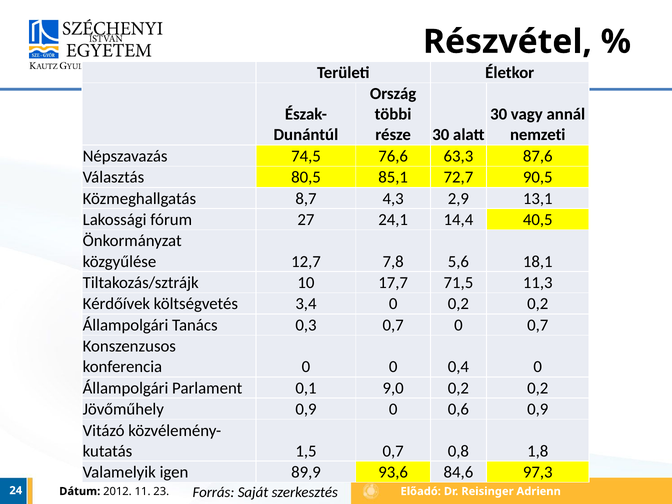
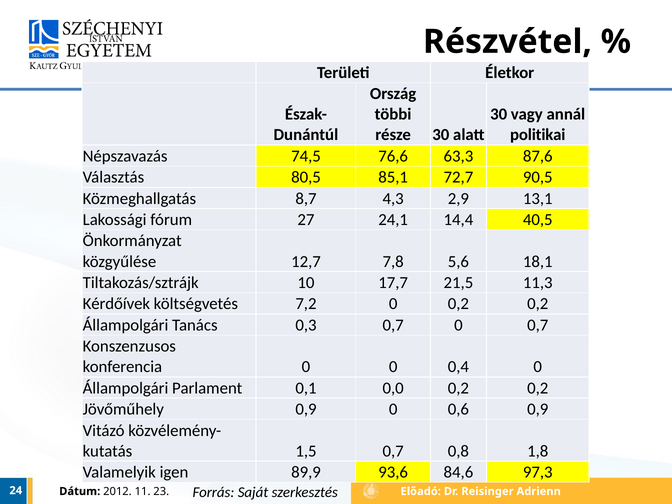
nemzeti: nemzeti -> politikai
71,5: 71,5 -> 21,5
3,4: 3,4 -> 7,2
9,0: 9,0 -> 0,0
